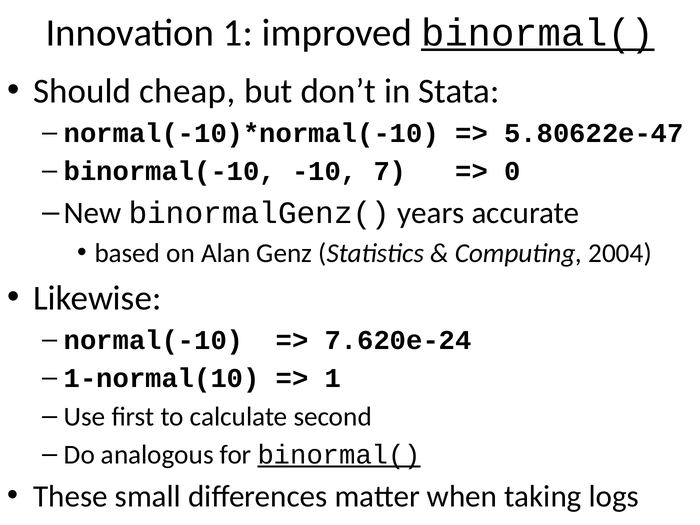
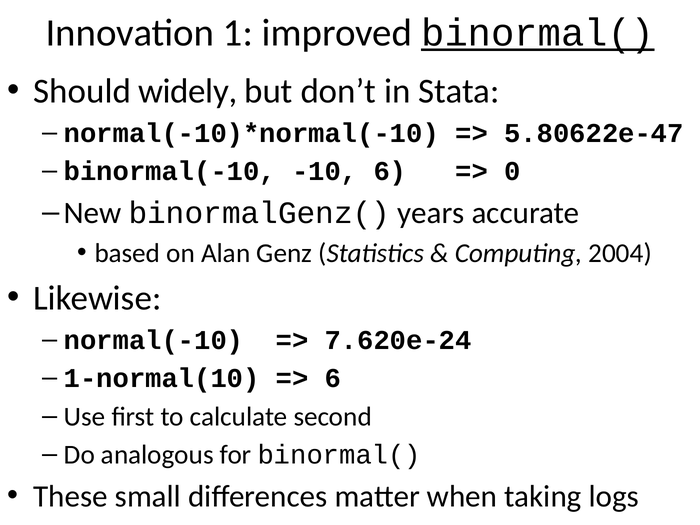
cheap: cheap -> widely
-10 7: 7 -> 6
1 at (333, 378): 1 -> 6
binormal( at (339, 455) underline: present -> none
